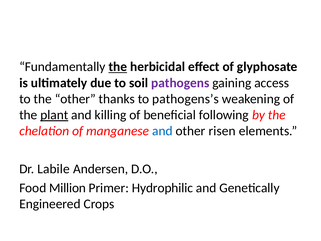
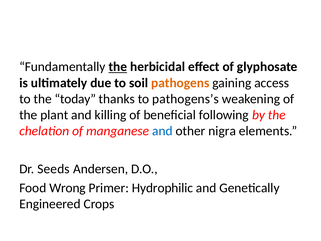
pathogens colour: purple -> orange
the other: other -> today
plant underline: present -> none
risen: risen -> nigra
Labile: Labile -> Seeds
Million: Million -> Wrong
